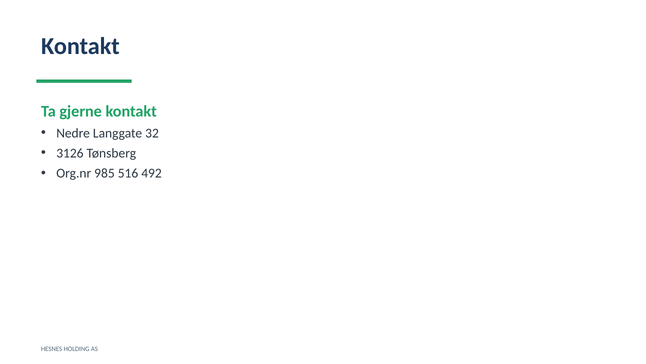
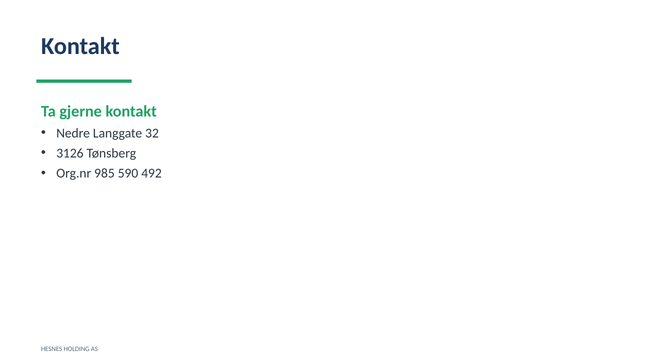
516: 516 -> 590
